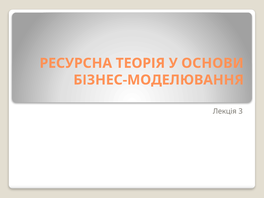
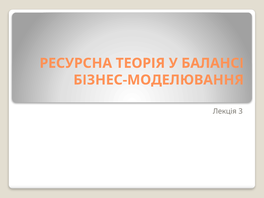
ОСНОВИ: ОСНОВИ -> БАЛАНСІ
